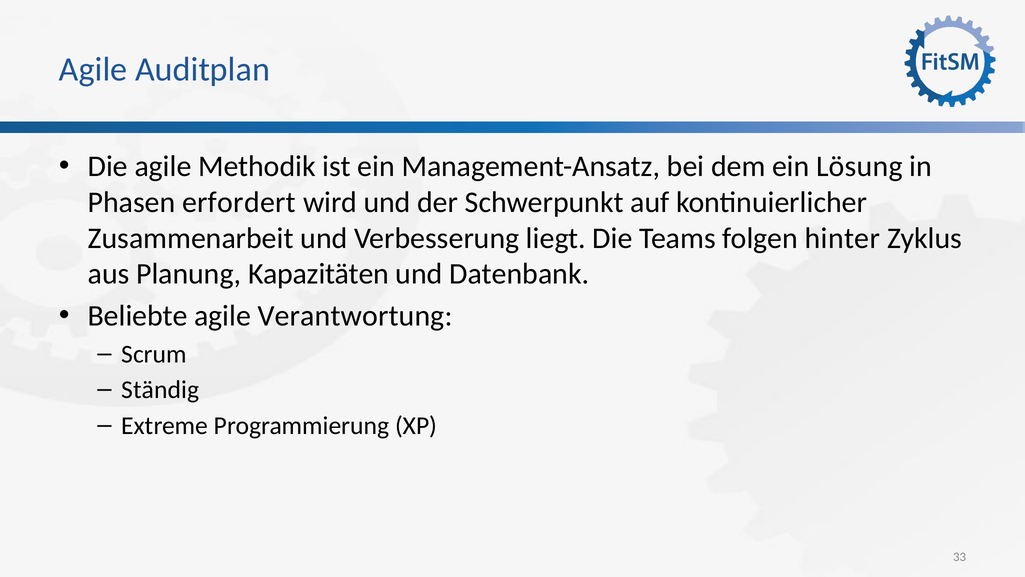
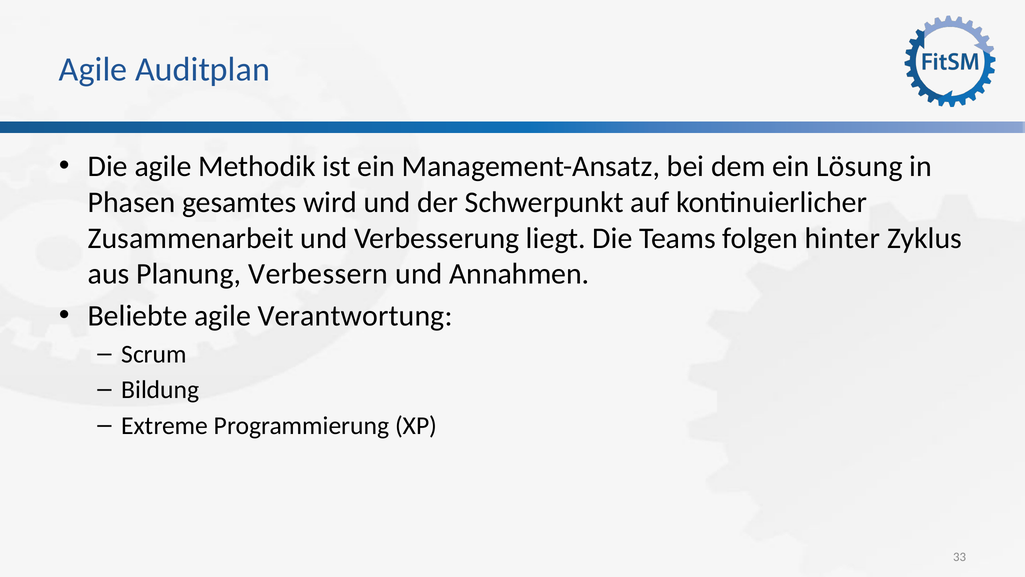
erfordert: erfordert -> gesamtes
Kapazitäten: Kapazitäten -> Verbessern
Datenbank: Datenbank -> Annahmen
Ständig: Ständig -> Bildung
